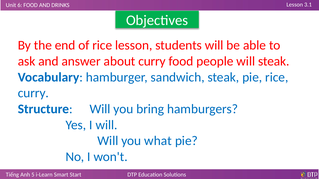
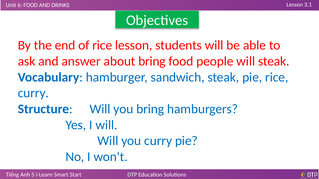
about curry: curry -> bring
you what: what -> curry
